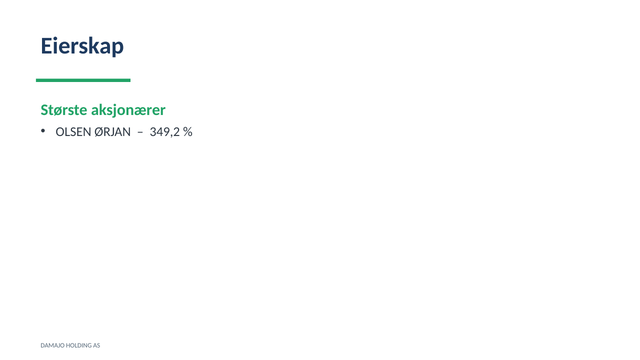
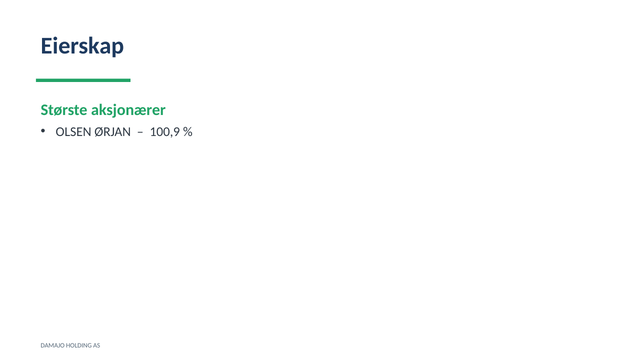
349,2: 349,2 -> 100,9
